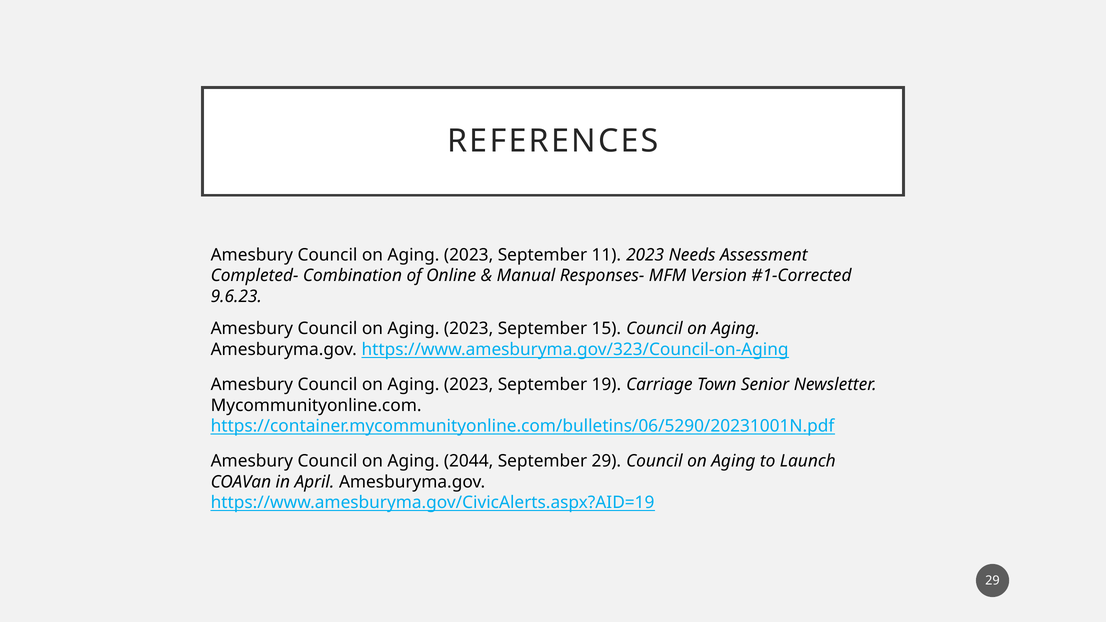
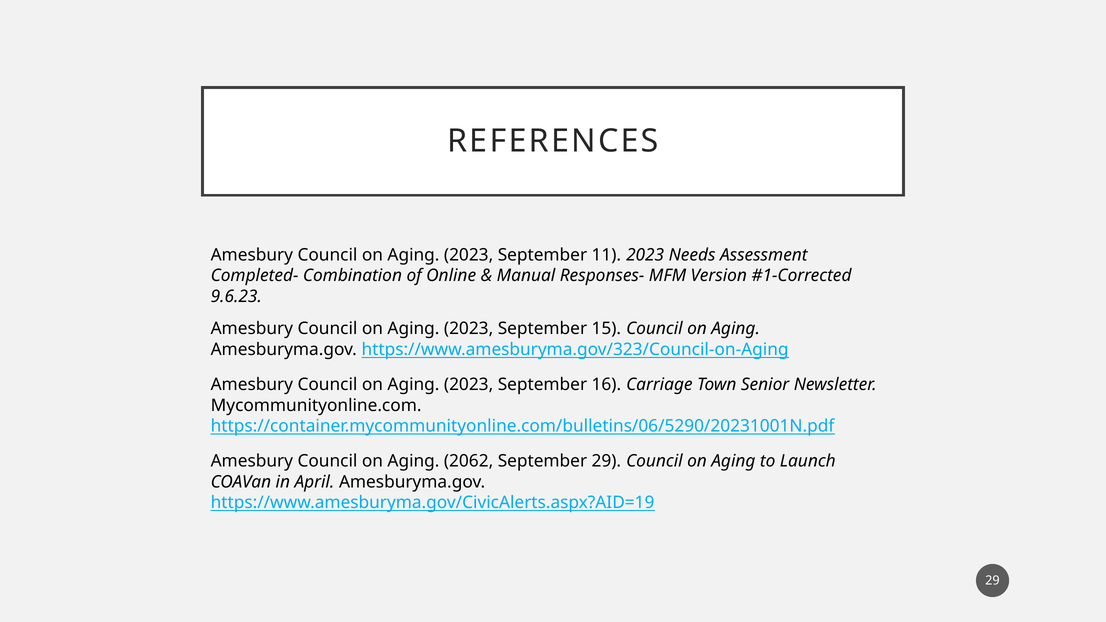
19: 19 -> 16
2044: 2044 -> 2062
